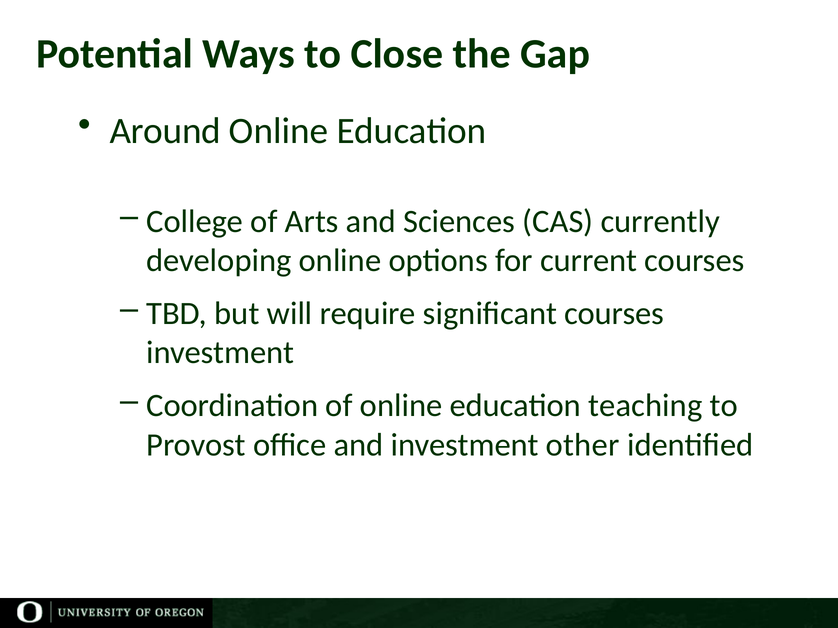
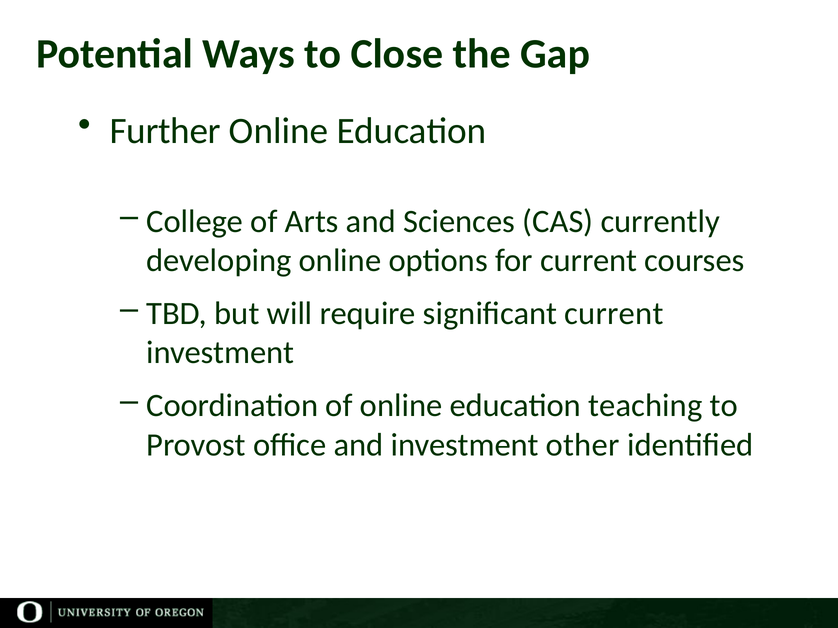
Around: Around -> Further
significant courses: courses -> current
